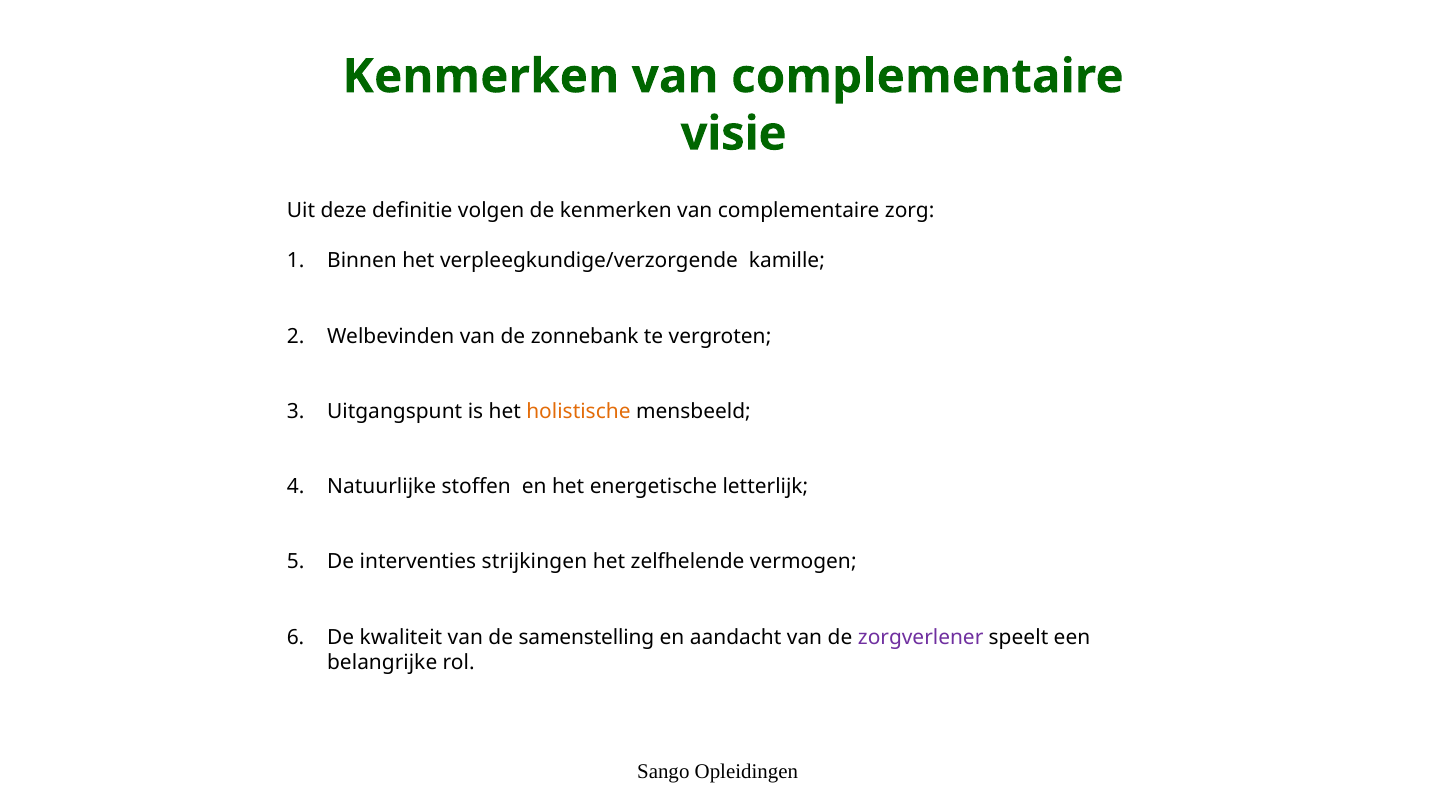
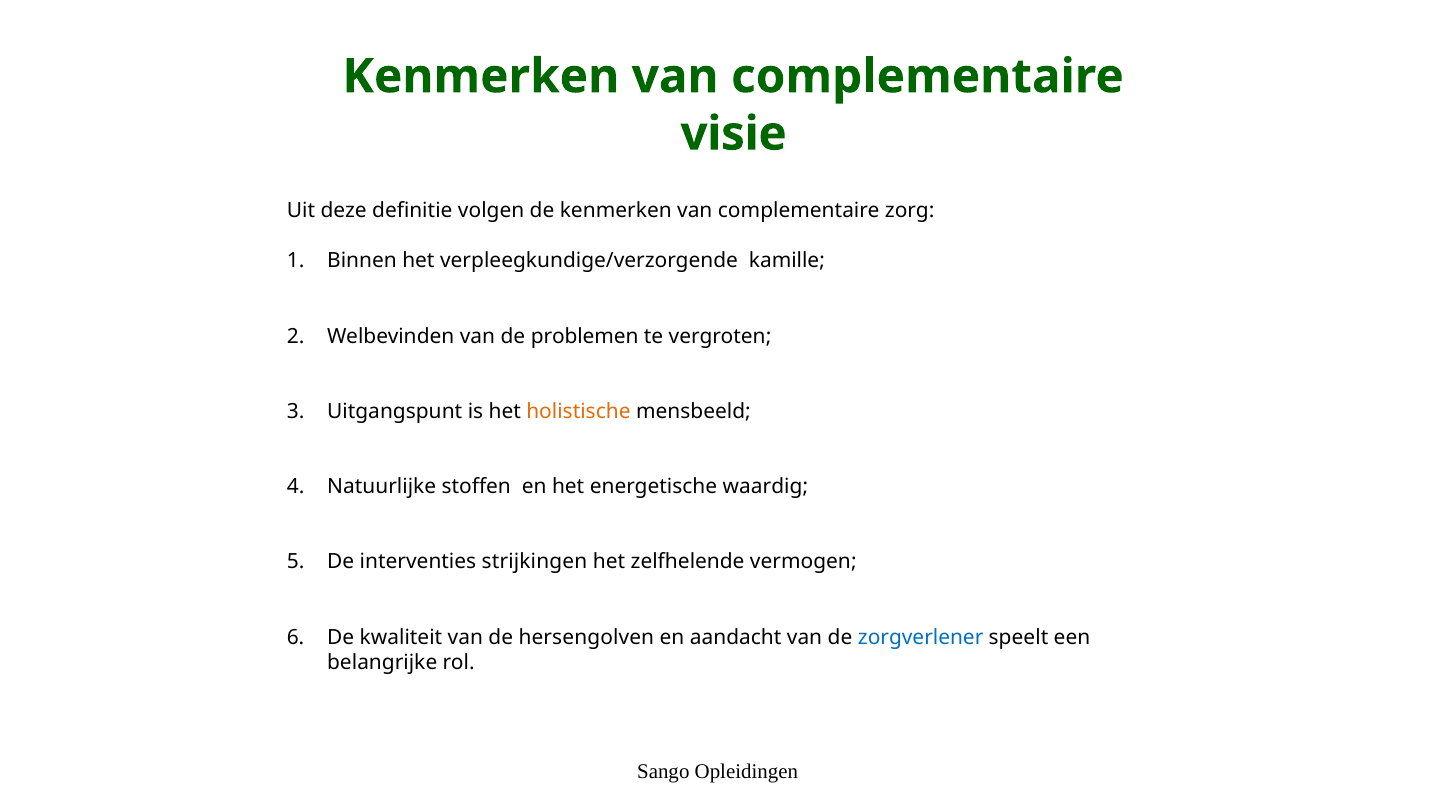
zonnebank: zonnebank -> problemen
letterlijk: letterlijk -> waardig
samenstelling: samenstelling -> hersengolven
zorgverlener colour: purple -> blue
